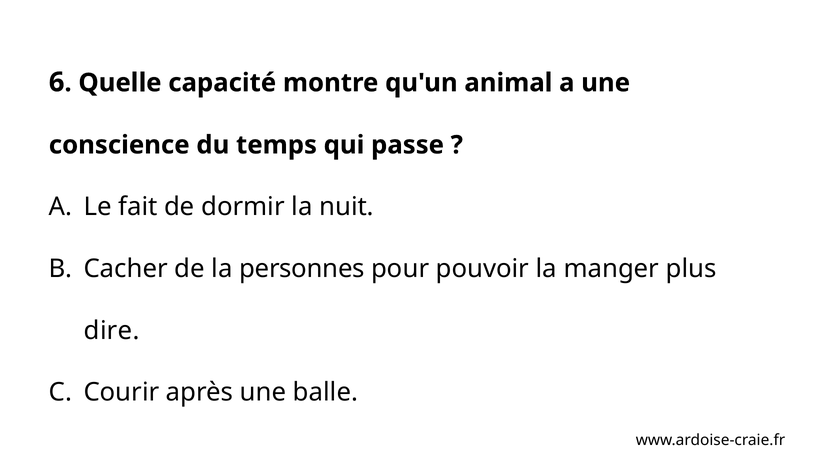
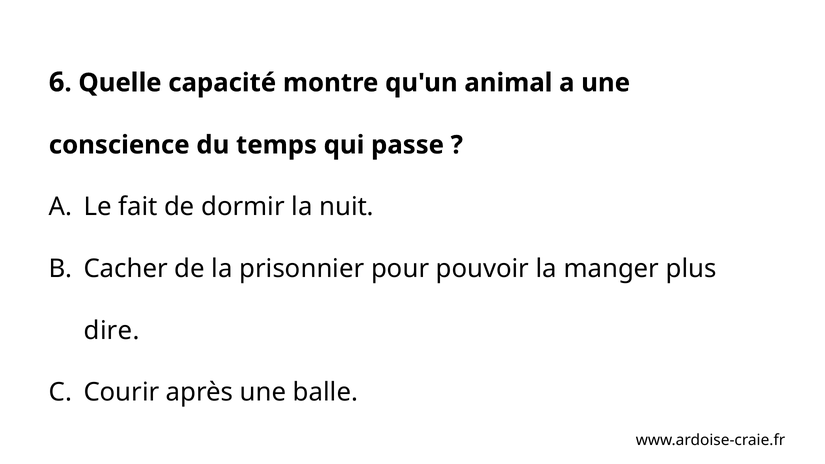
personnes: personnes -> prisonnier
